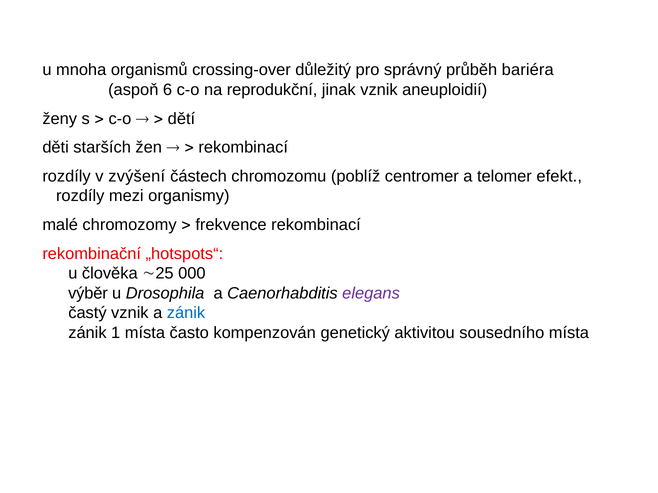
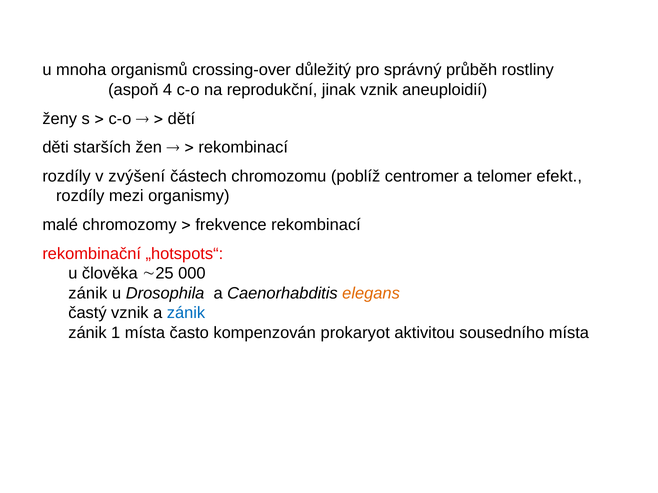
bariéra: bariéra -> rostliny
6: 6 -> 4
výběr at (88, 293): výběr -> zánik
elegans colour: purple -> orange
genetický: genetický -> prokaryot
